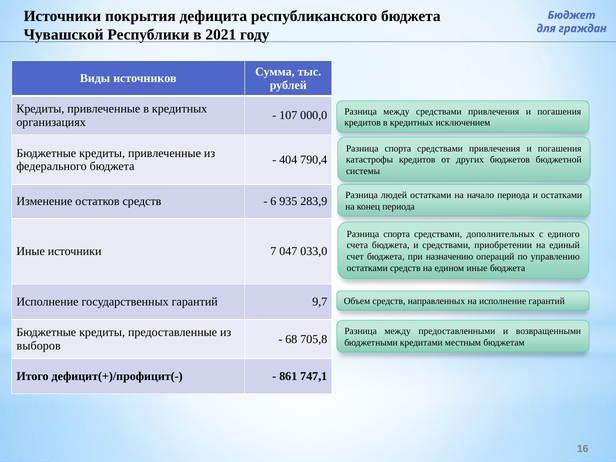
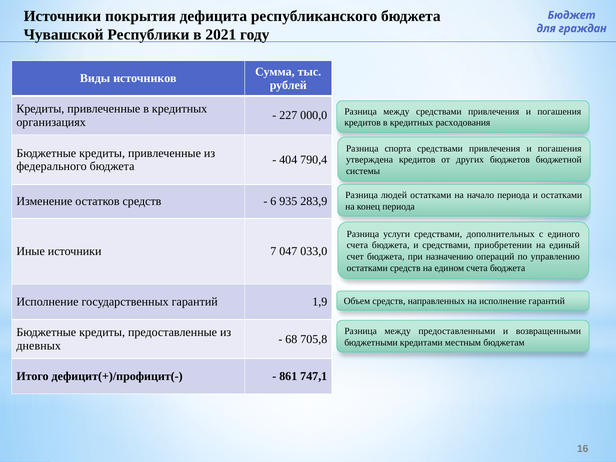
107: 107 -> 227
исключением: исключением -> расходования
катастрофы: катастрофы -> утверждена
спорта at (397, 234): спорта -> услуги
едином иные: иные -> счета
9,7: 9,7 -> 1,9
выборов: выборов -> дневных
